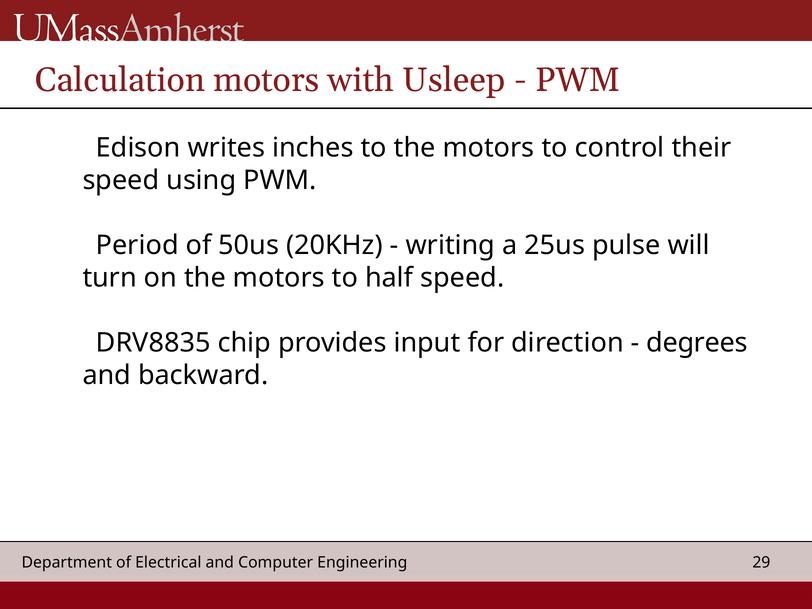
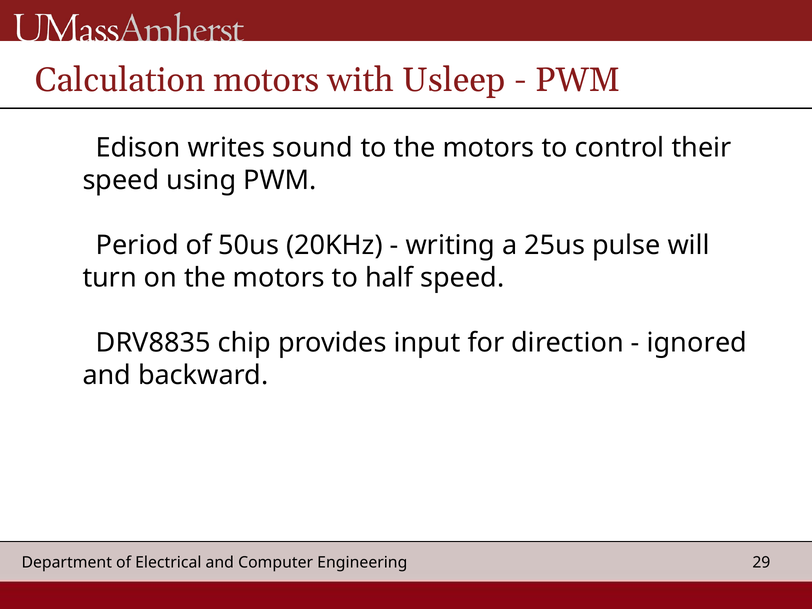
inches: inches -> sound
degrees: degrees -> ignored
